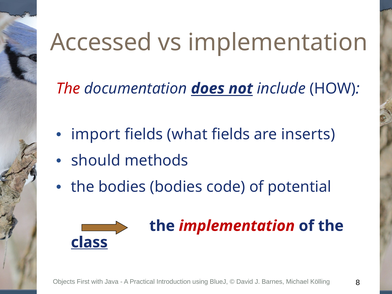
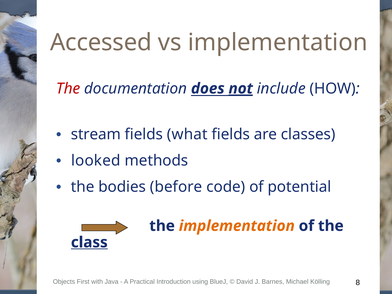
not underline: none -> present
import: import -> stream
inserts: inserts -> classes
should: should -> looked
bodies bodies: bodies -> before
implementation at (237, 226) colour: red -> orange
